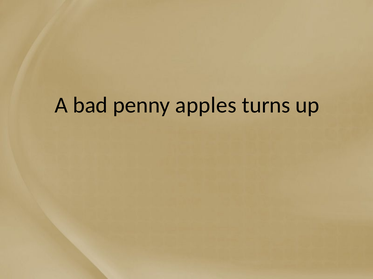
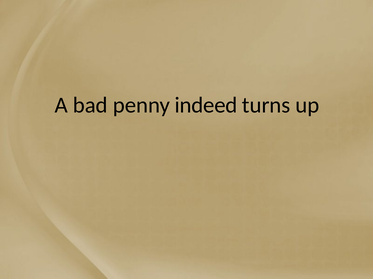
apples: apples -> indeed
